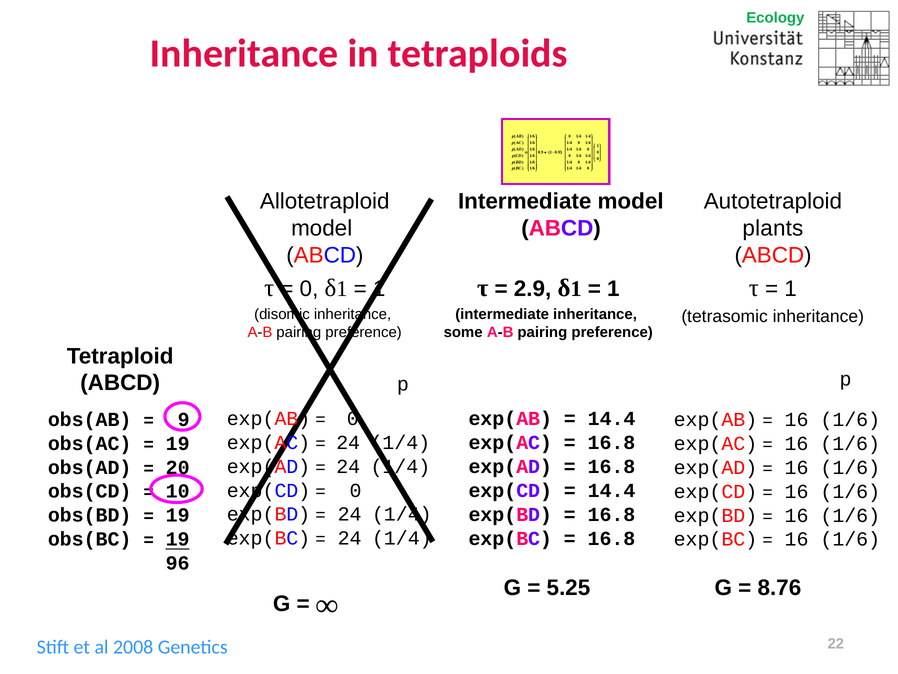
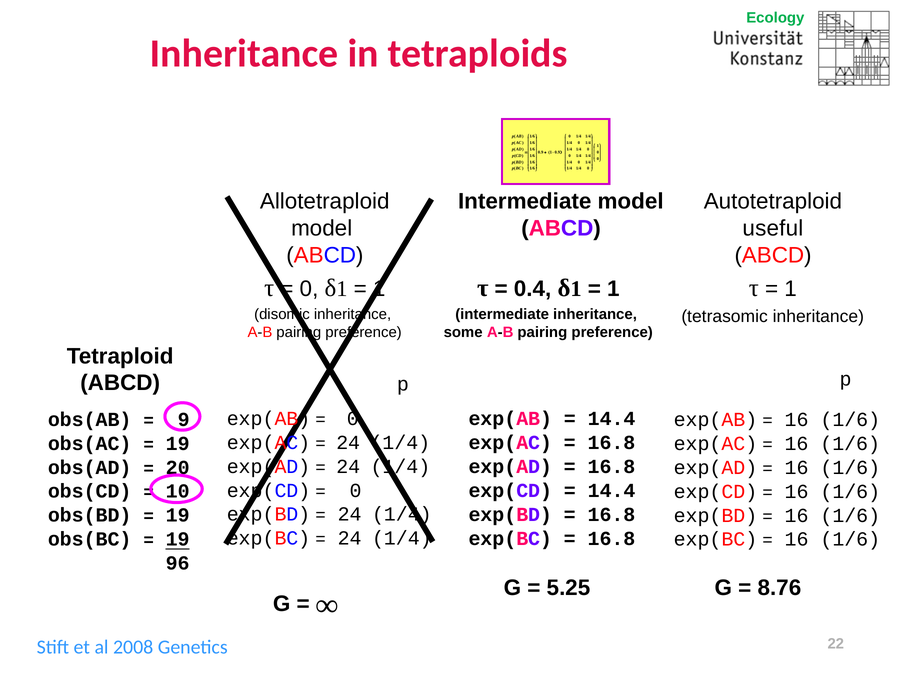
plants: plants -> useful
2.9: 2.9 -> 0.4
